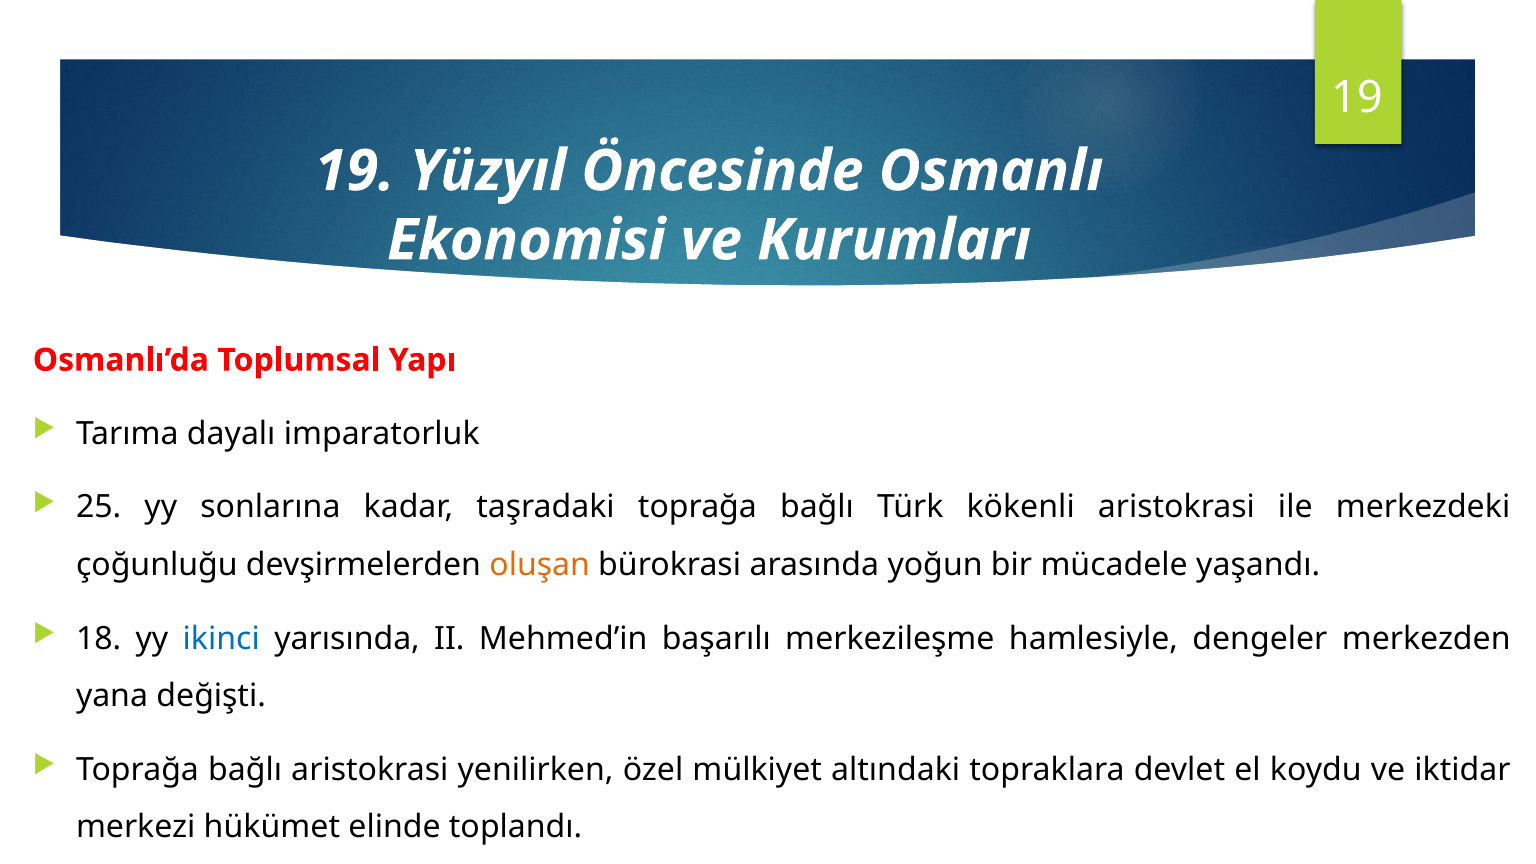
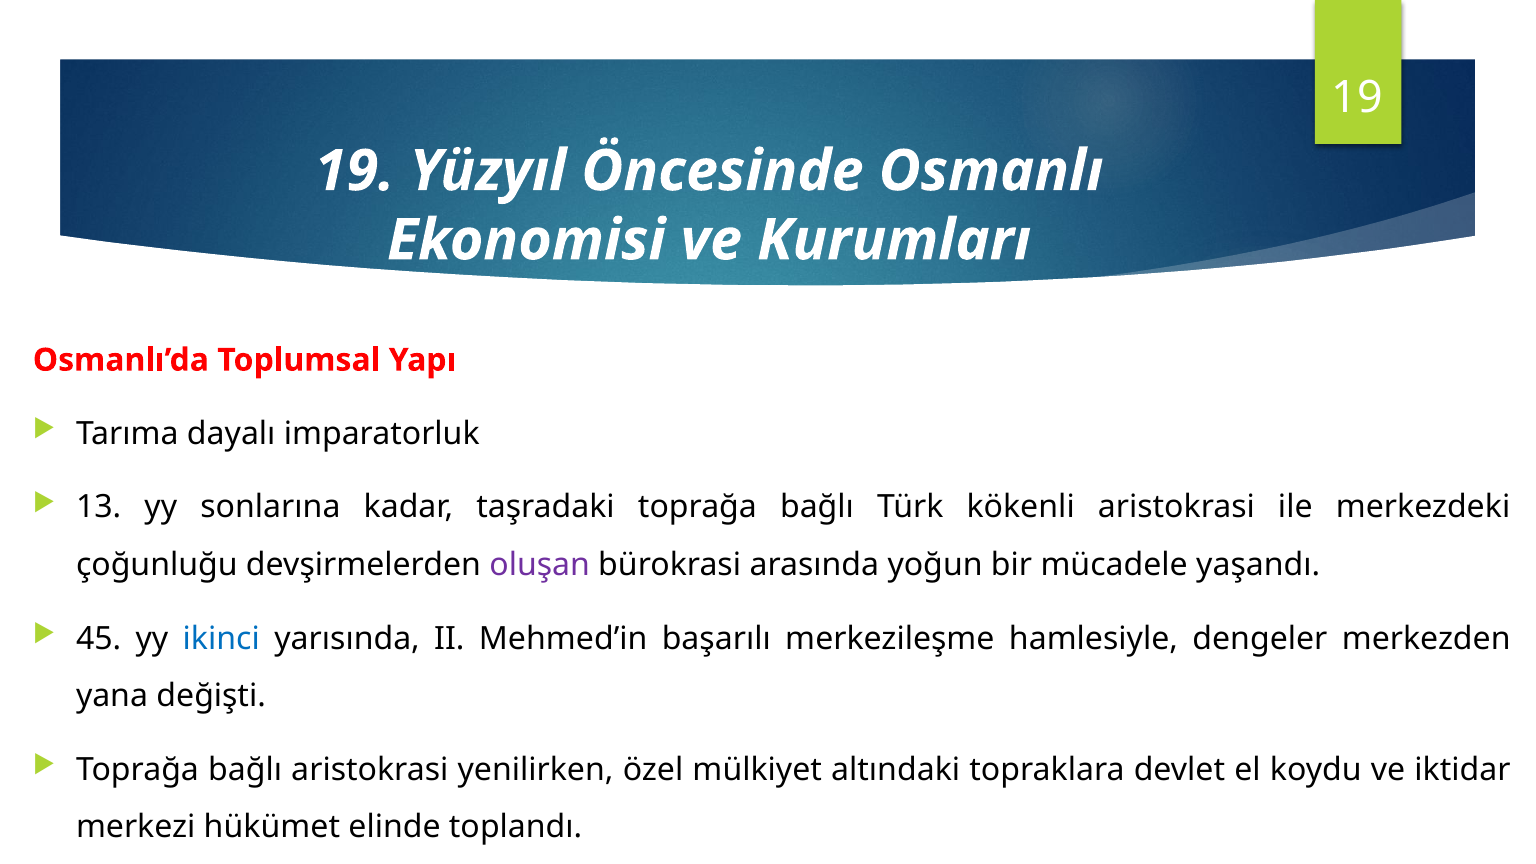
25: 25 -> 13
oluşan colour: orange -> purple
18: 18 -> 45
